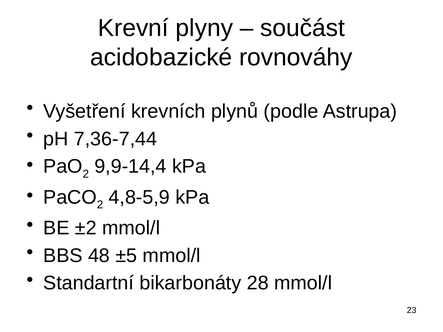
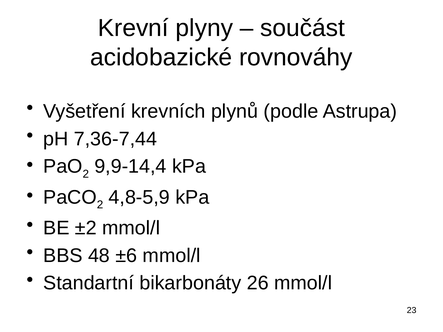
±5: ±5 -> ±6
28: 28 -> 26
